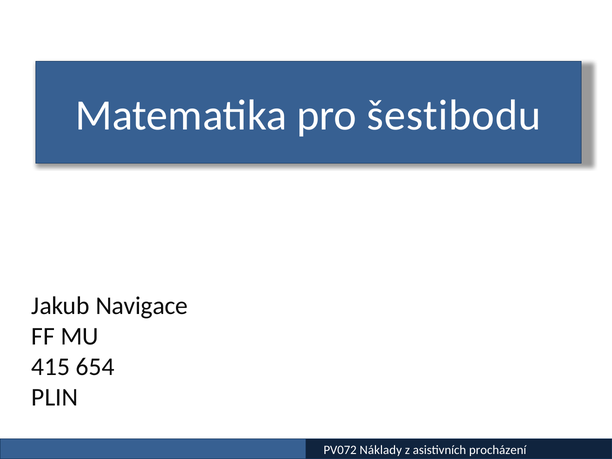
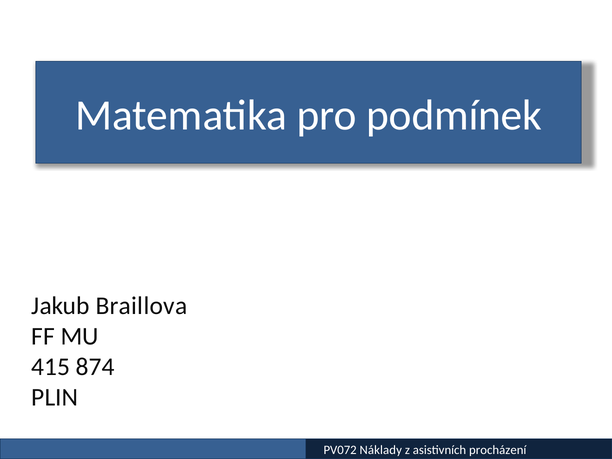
šestibodu: šestibodu -> podmínek
Navigace: Navigace -> Braillova
654: 654 -> 874
